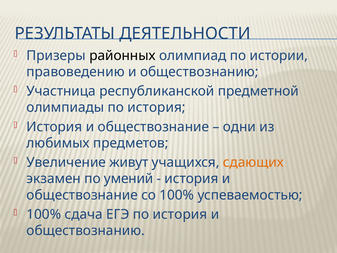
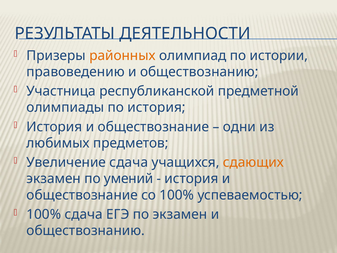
районных colour: black -> orange
Увеличение живут: живут -> сдача
ЕГЭ по история: история -> экзамен
